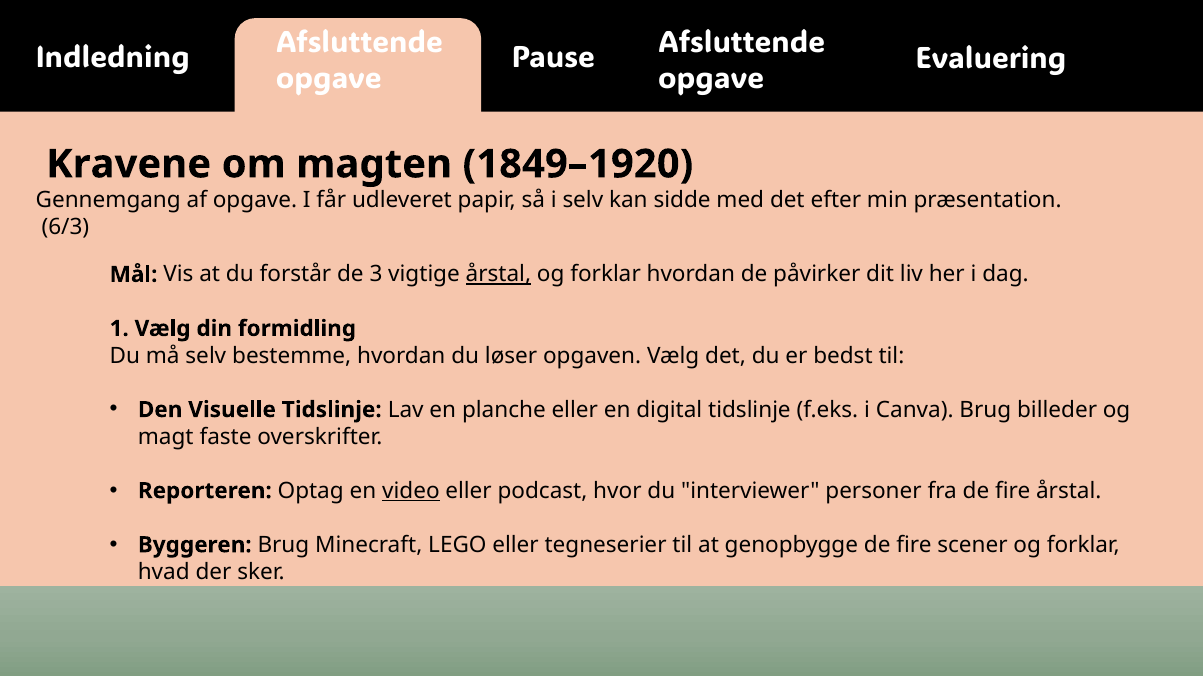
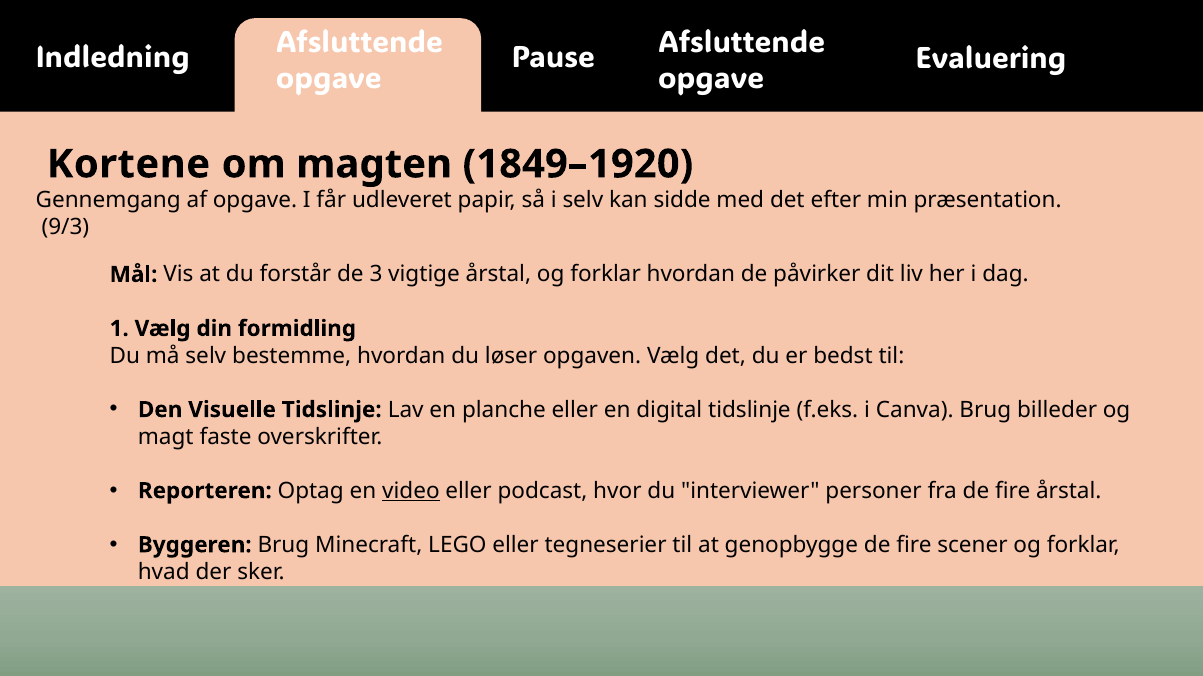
Kravene: Kravene -> Kortene
6/3: 6/3 -> 9/3
årstal at (498, 275) underline: present -> none
